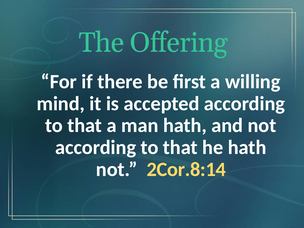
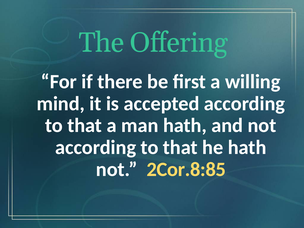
2Cor.8:14: 2Cor.8:14 -> 2Cor.8:85
